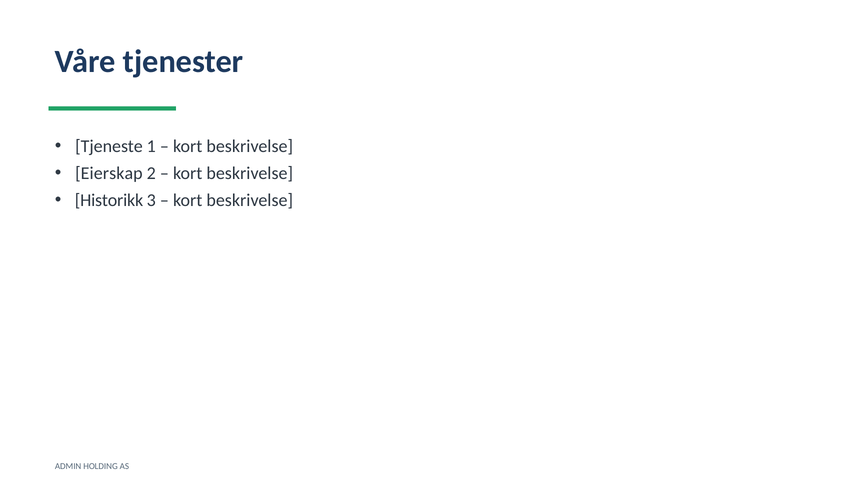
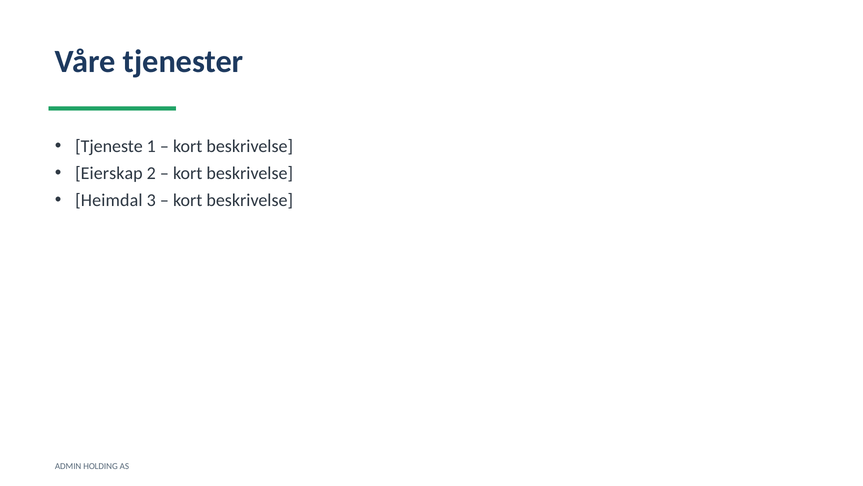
Historikk: Historikk -> Heimdal
